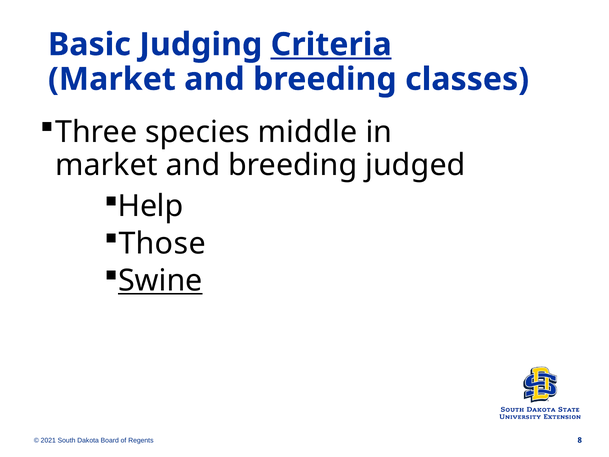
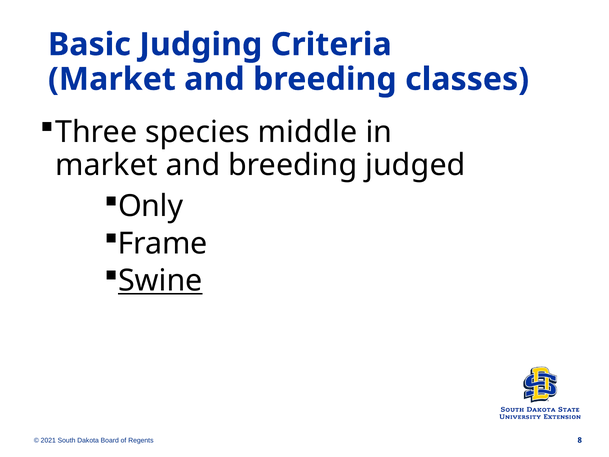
Criteria underline: present -> none
Help: Help -> Only
Those: Those -> Frame
